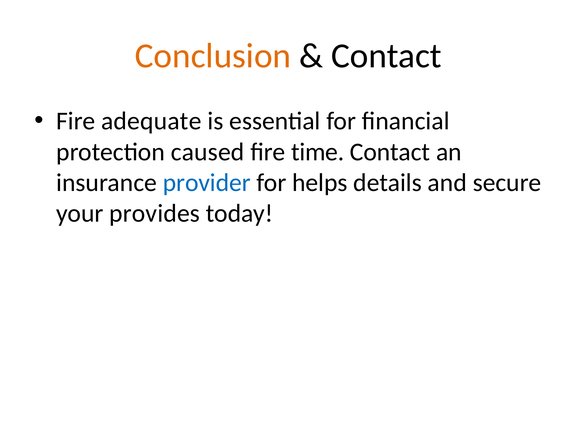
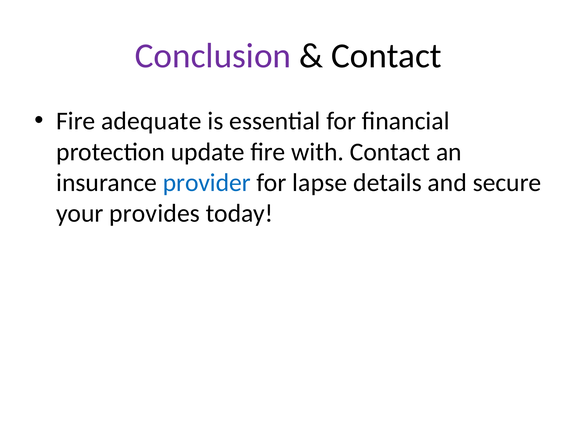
Conclusion colour: orange -> purple
caused: caused -> update
time: time -> with
helps: helps -> lapse
